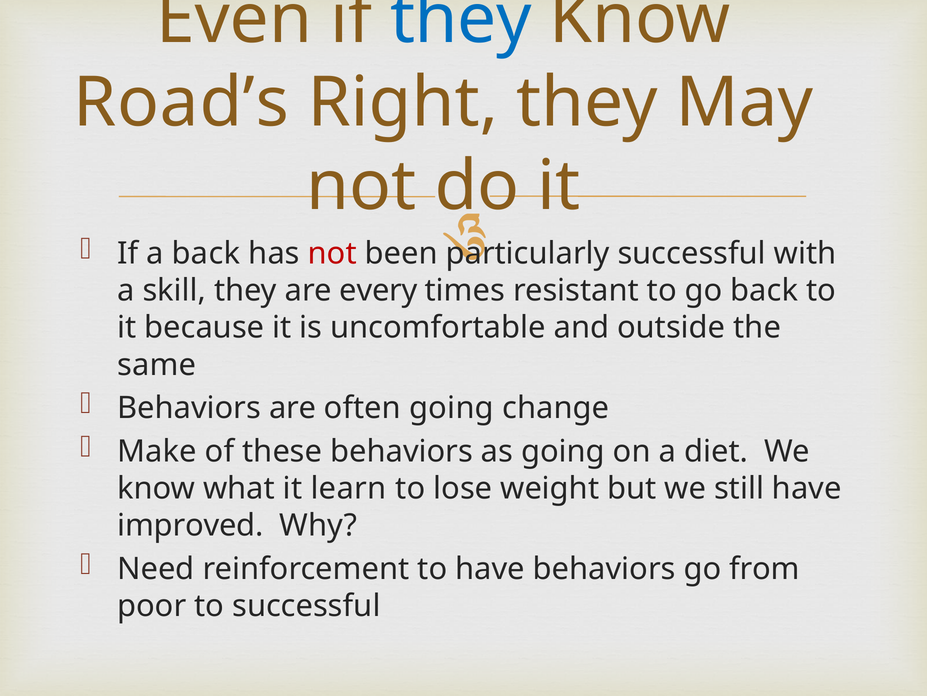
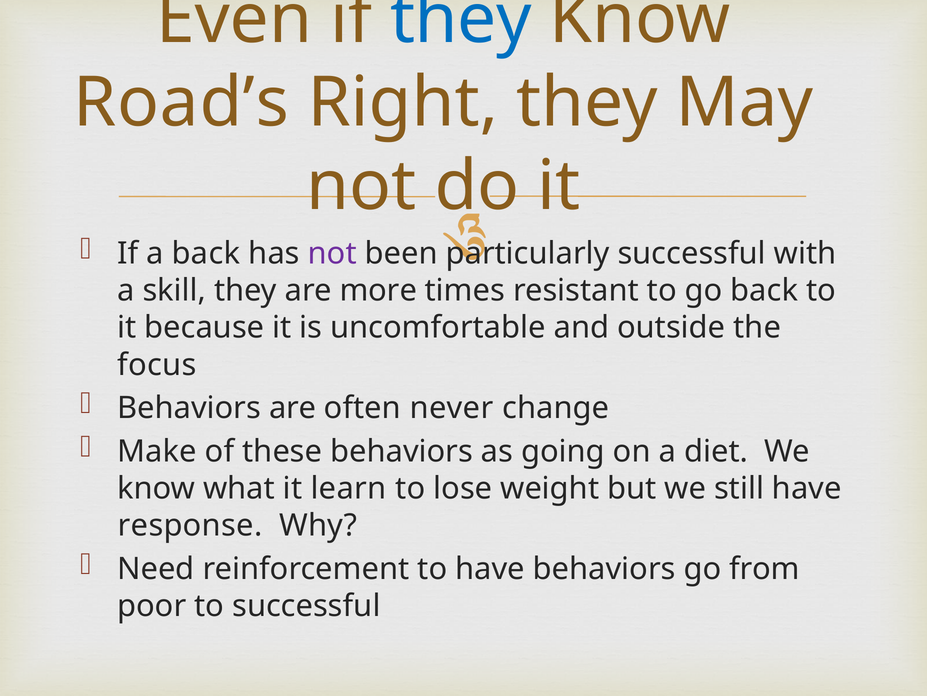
not at (332, 253) colour: red -> purple
every: every -> more
same: same -> focus
often going: going -> never
improved: improved -> response
